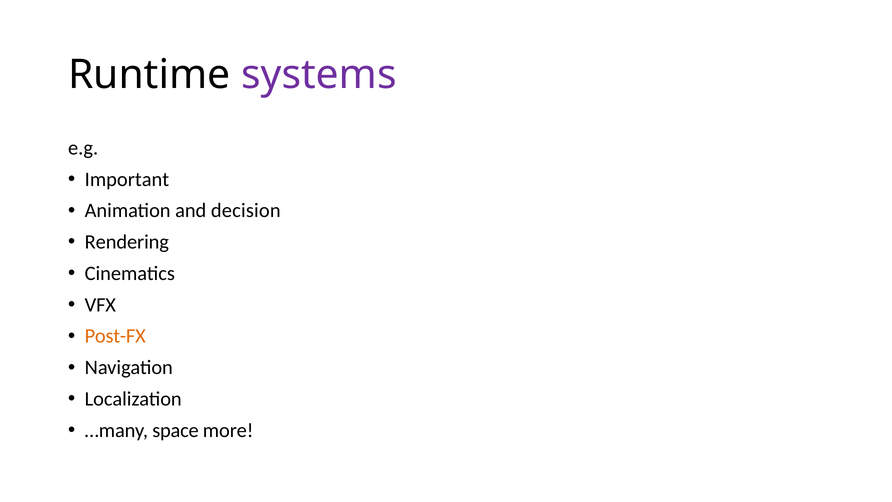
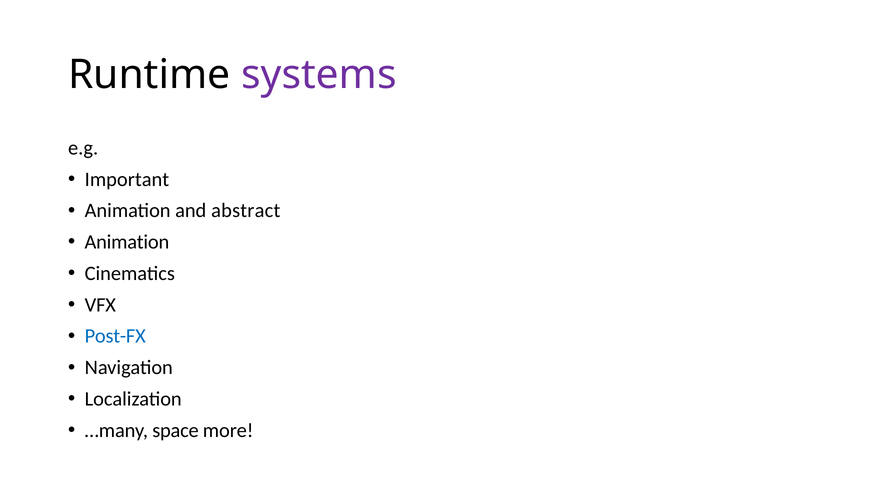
decision: decision -> abstract
Rendering at (127, 242): Rendering -> Animation
Post-FX colour: orange -> blue
